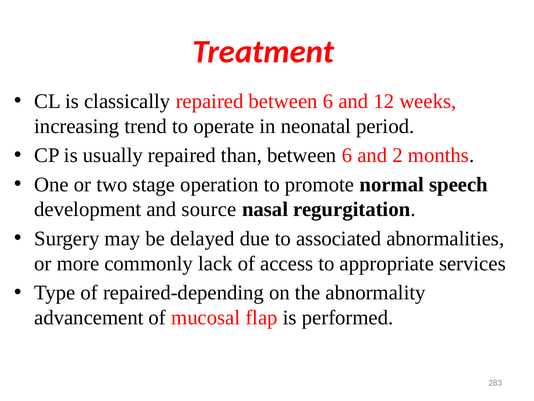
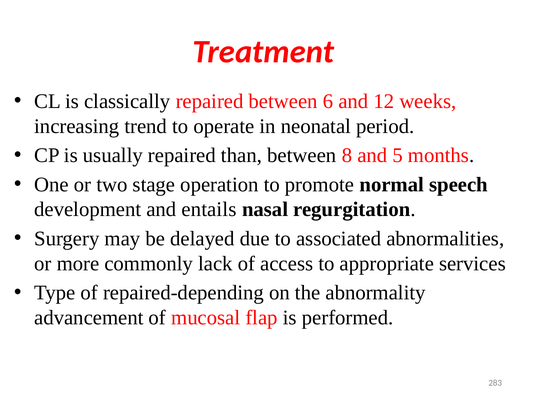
6 at (347, 155): 6 -> 8
2: 2 -> 5
source: source -> entails
